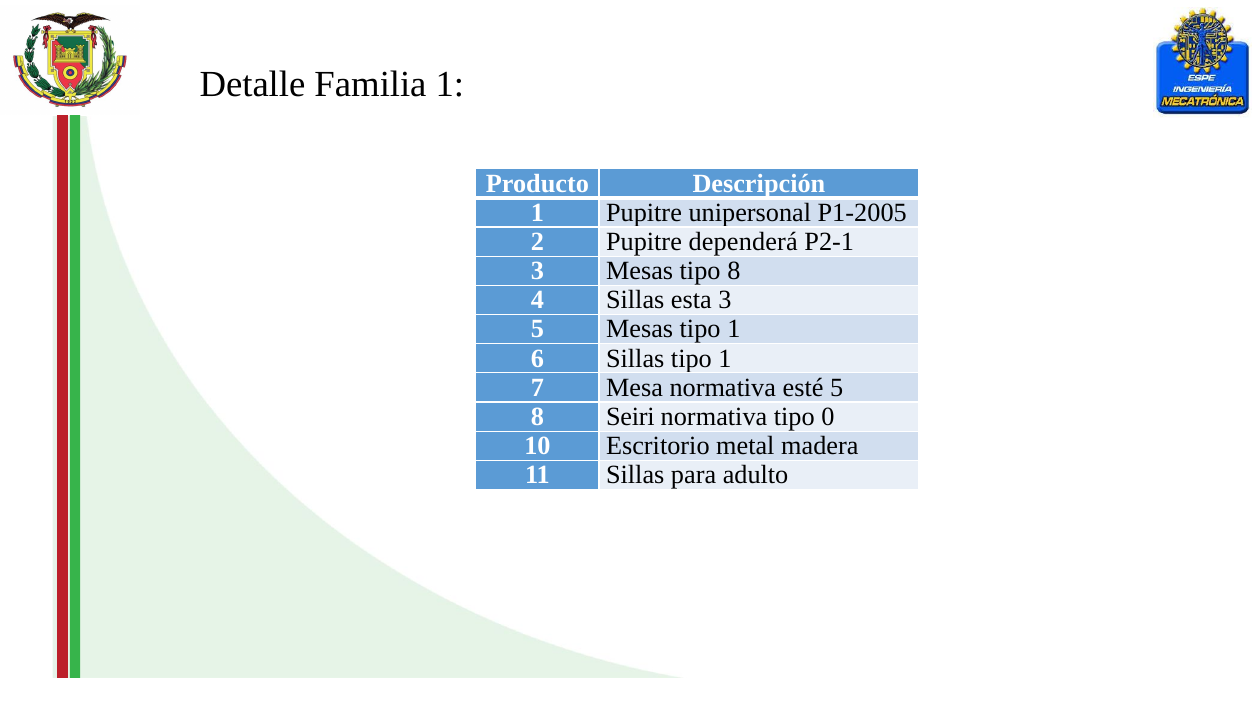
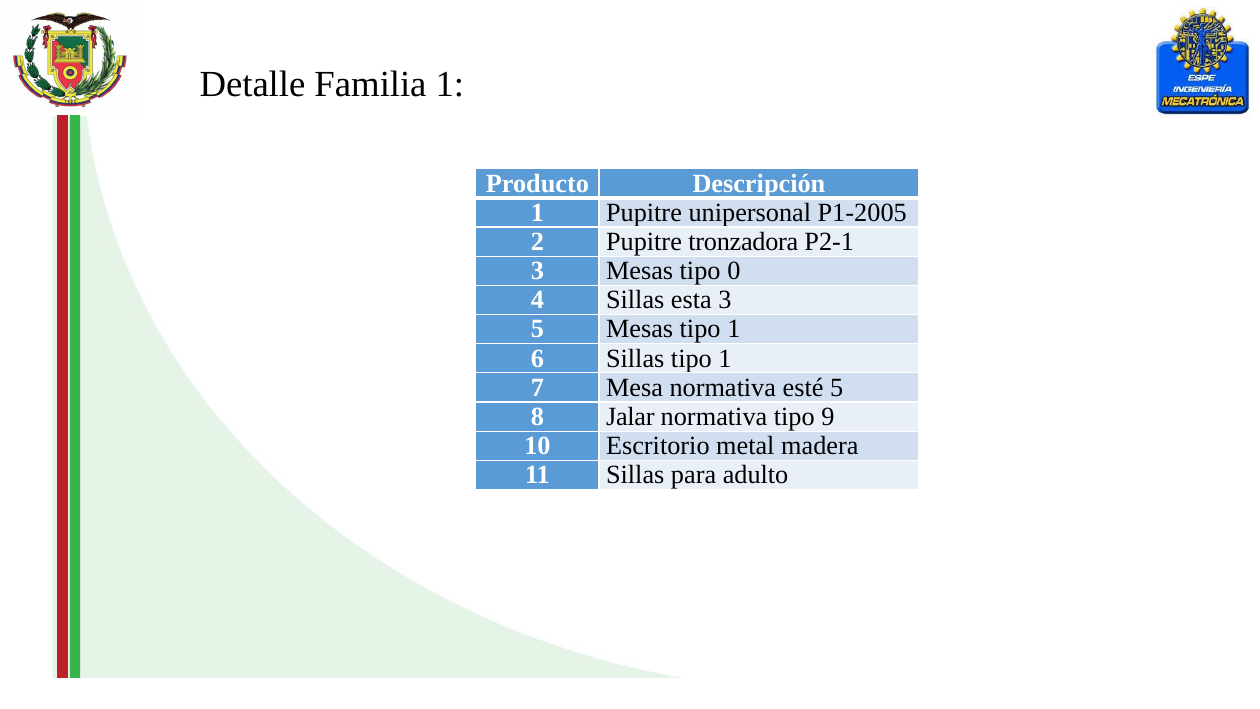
dependerá: dependerá -> tronzadora
tipo 8: 8 -> 0
Seiri: Seiri -> Jalar
0: 0 -> 9
